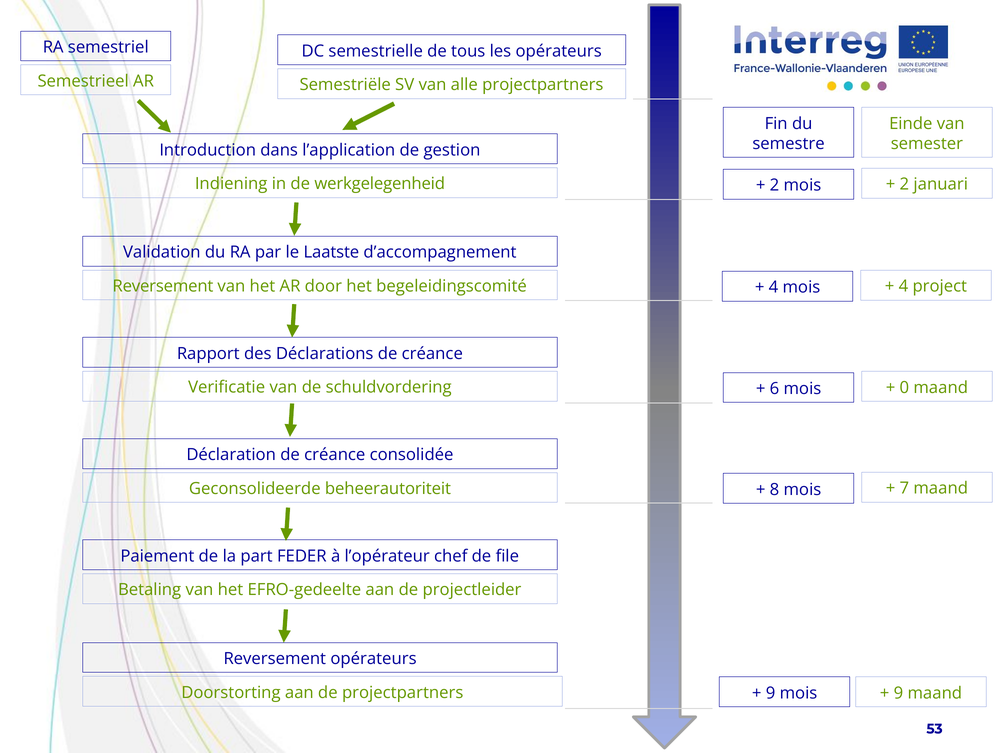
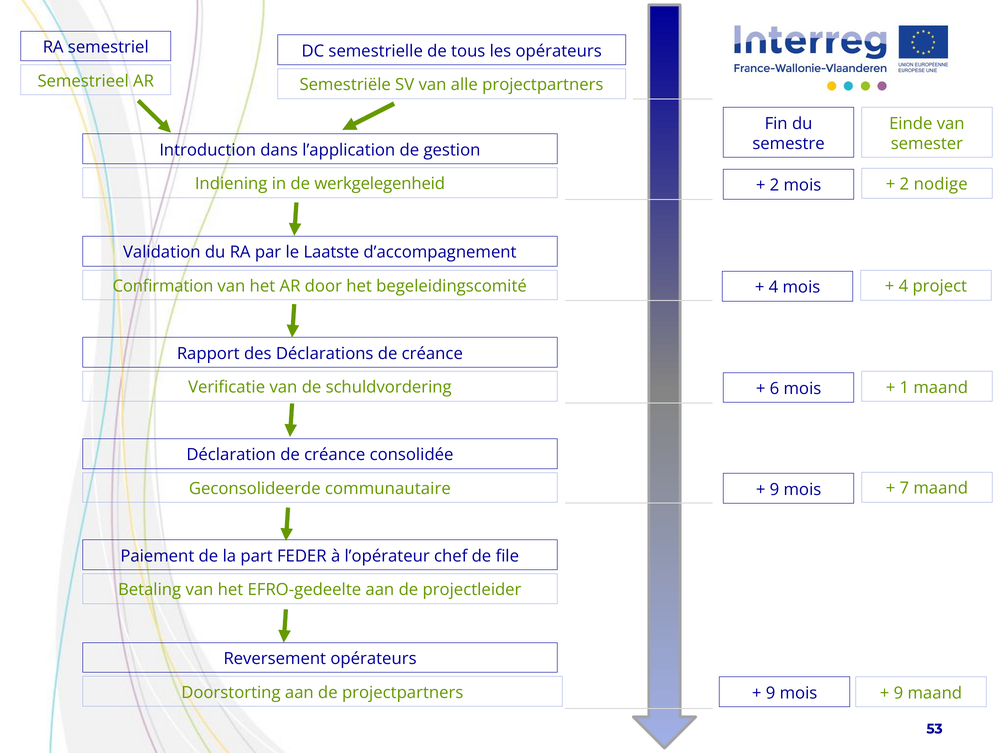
januari: januari -> nodige
Reversement at (163, 286): Reversement -> Confirmation
0: 0 -> 1
beheerautoriteit: beheerautoriteit -> communautaire
8 at (775, 489): 8 -> 9
